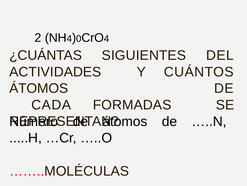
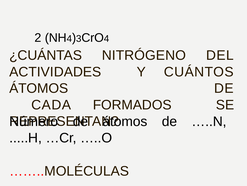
0: 0 -> 3
SIGUIENTES: SIGUIENTES -> NITRÓGENO
FORMADAS: FORMADAS -> FORMADOS
